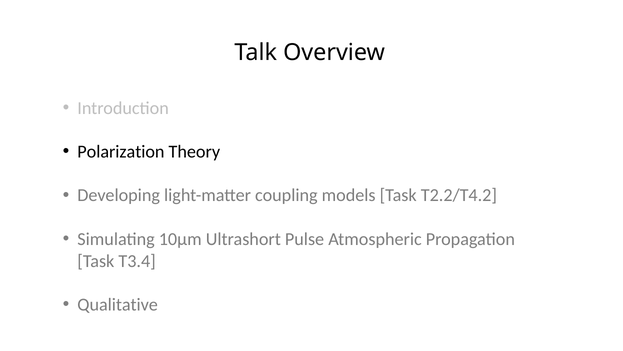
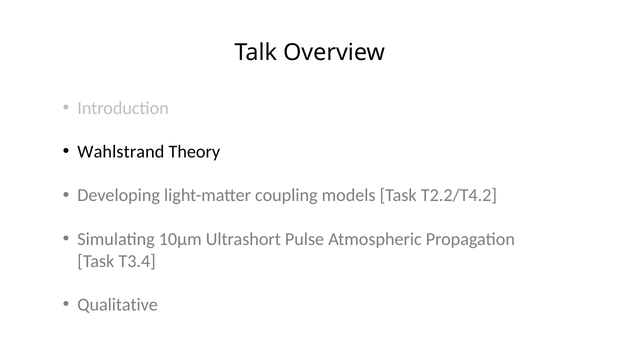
Polarization: Polarization -> Wahlstrand
